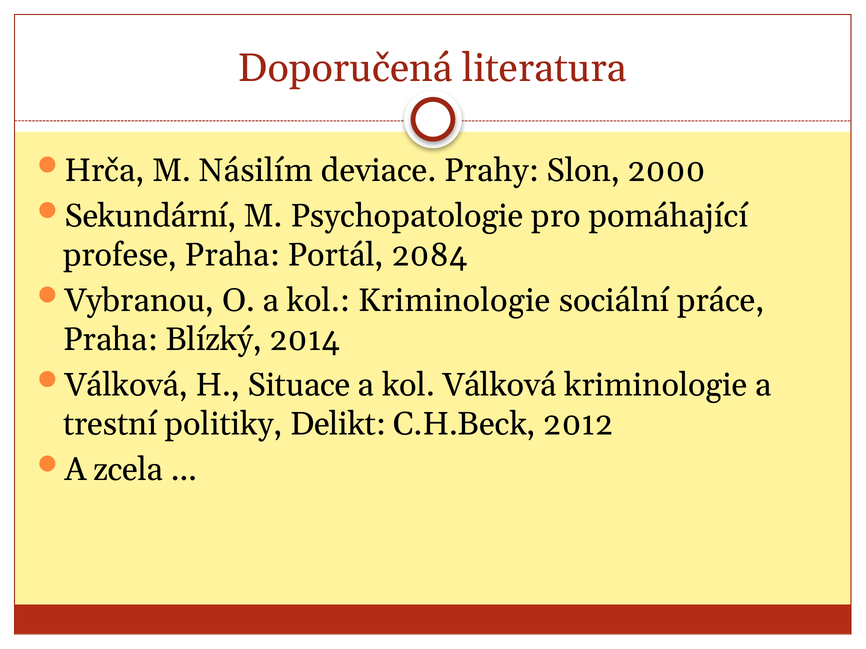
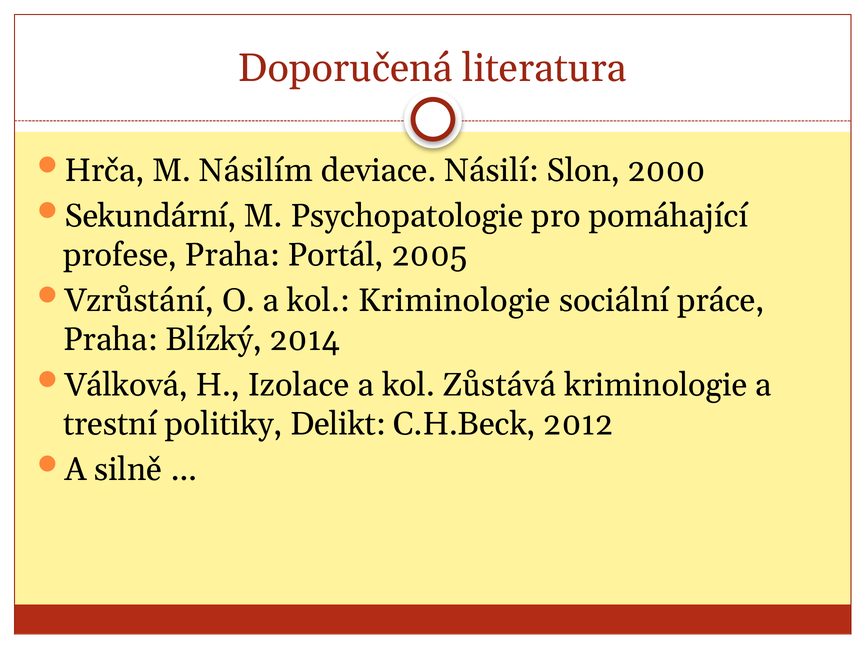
Prahy: Prahy -> Násilí
2084: 2084 -> 2005
Vybranou: Vybranou -> Vzrůstání
Situace: Situace -> Izolace
kol Válková: Válková -> Zůstává
zcela: zcela -> silně
